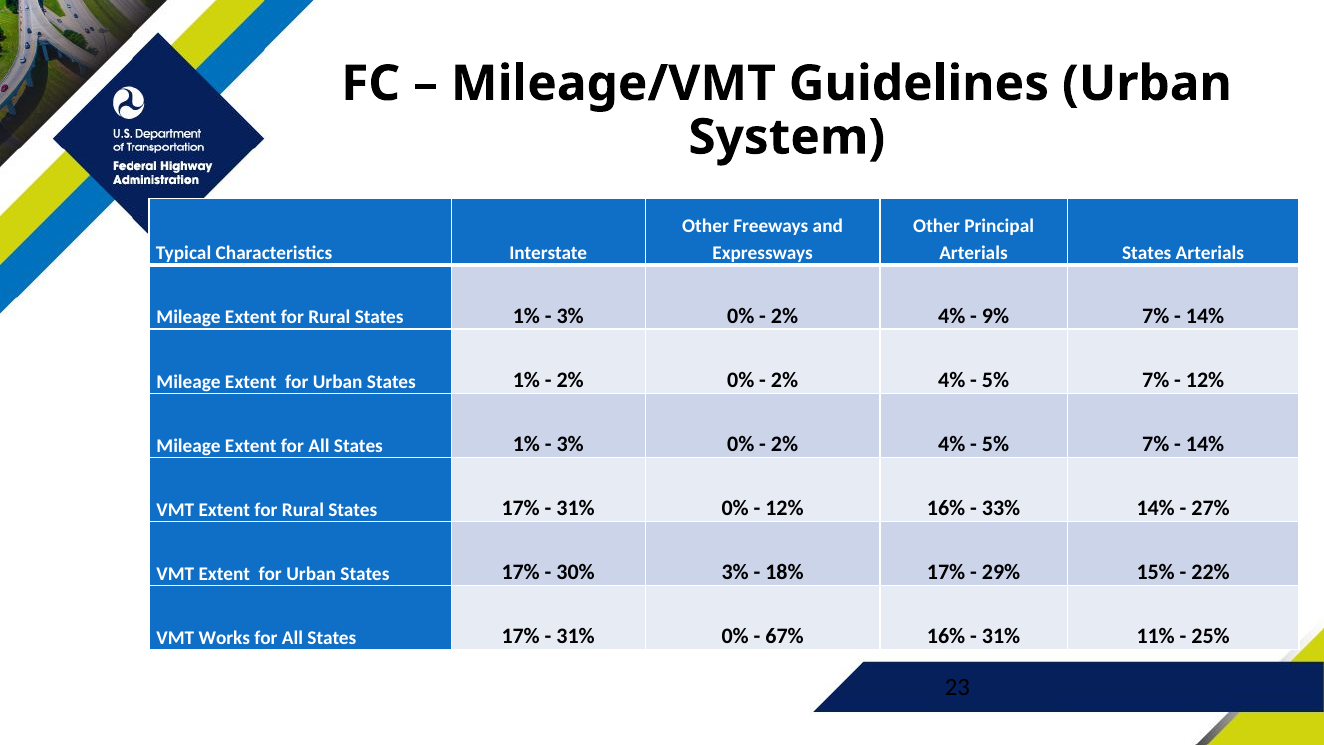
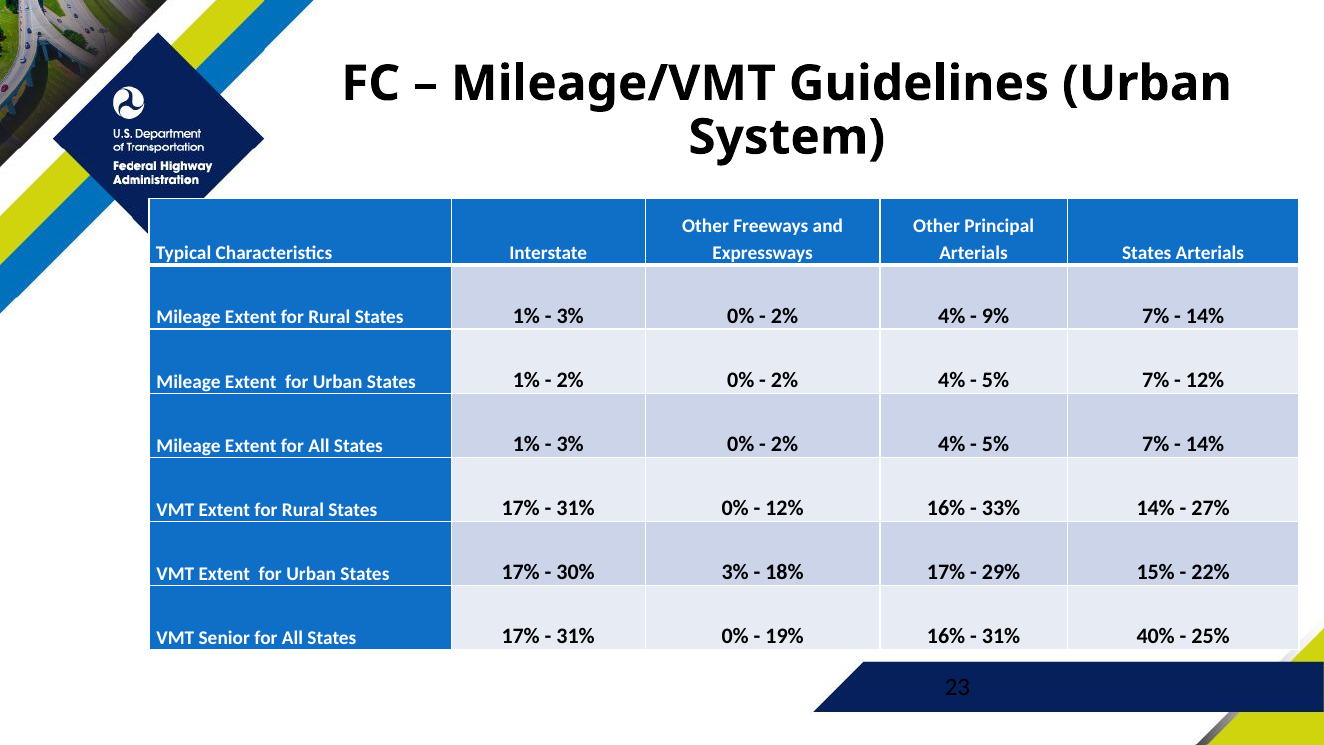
Works: Works -> Senior
67%: 67% -> 19%
11%: 11% -> 40%
